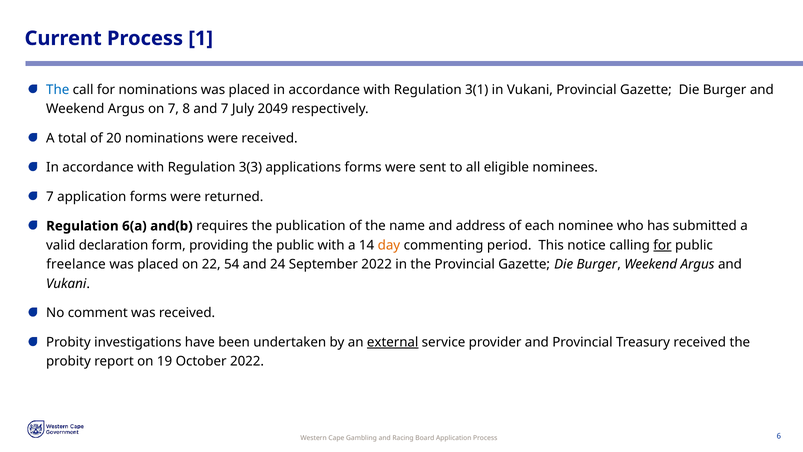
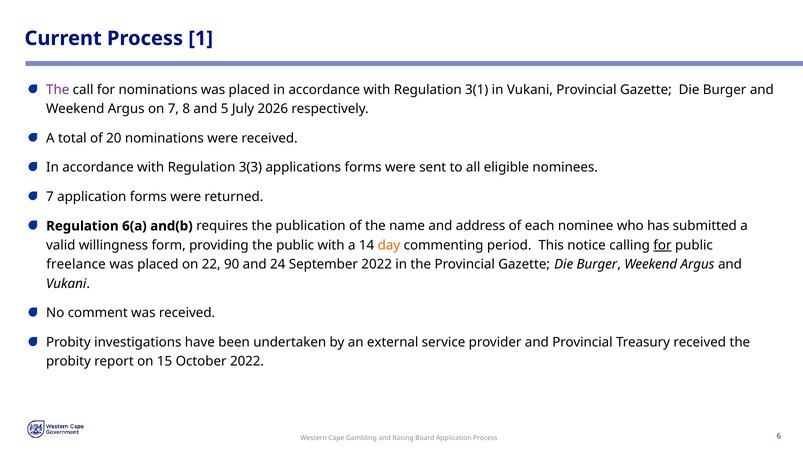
The at (58, 90) colour: blue -> purple
and 7: 7 -> 5
2049: 2049 -> 2026
declaration: declaration -> willingness
54: 54 -> 90
external underline: present -> none
19: 19 -> 15
